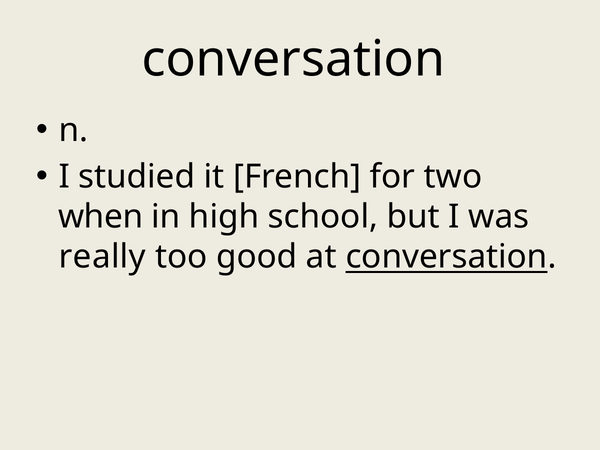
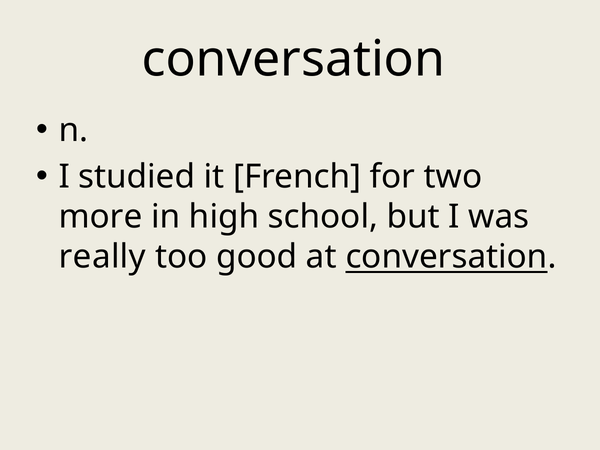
when: when -> more
